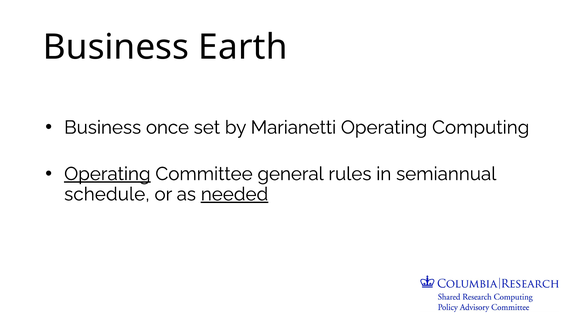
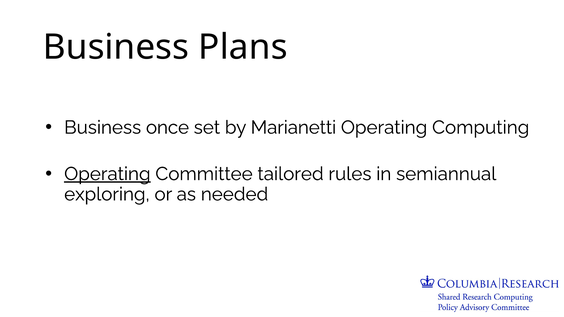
Earth: Earth -> Plans
general: general -> tailored
schedule: schedule -> exploring
needed underline: present -> none
